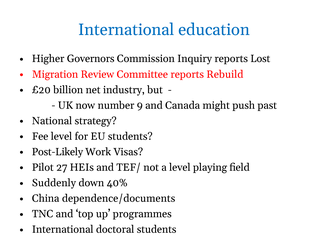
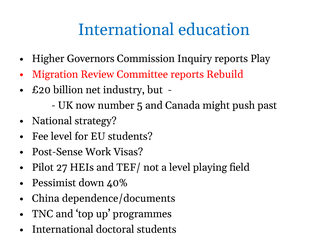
Lost: Lost -> Play
9: 9 -> 5
Post-Likely: Post-Likely -> Post-Sense
Suddenly: Suddenly -> Pessimist
